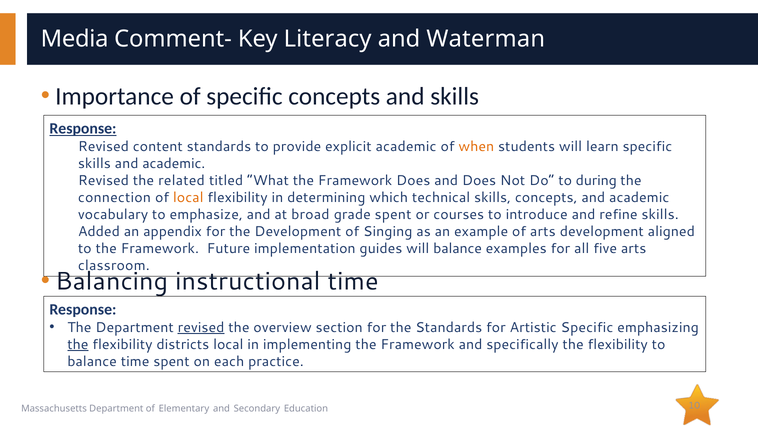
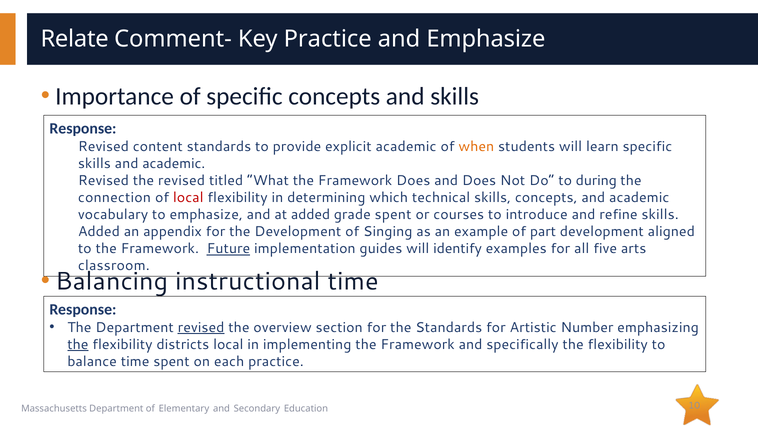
Media: Media -> Relate
Key Literacy: Literacy -> Practice
and Waterman: Waterman -> Emphasize
Response at (83, 129) underline: present -> none
the related: related -> revised
local at (188, 198) colour: orange -> red
at broad: broad -> added
of arts: arts -> part
Future underline: none -> present
will balance: balance -> identify
Artistic Specific: Specific -> Number
